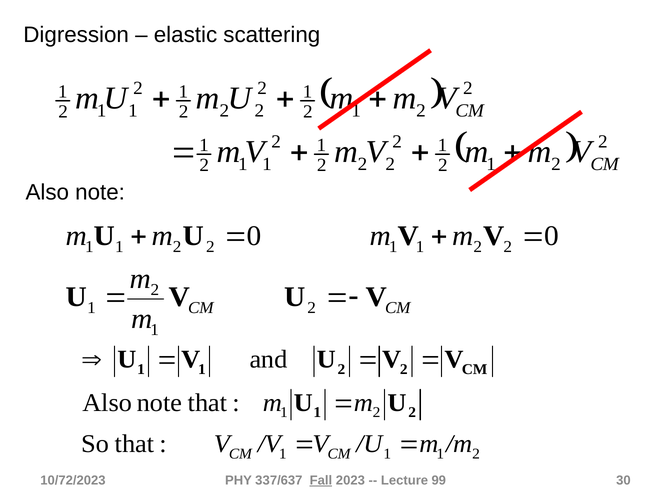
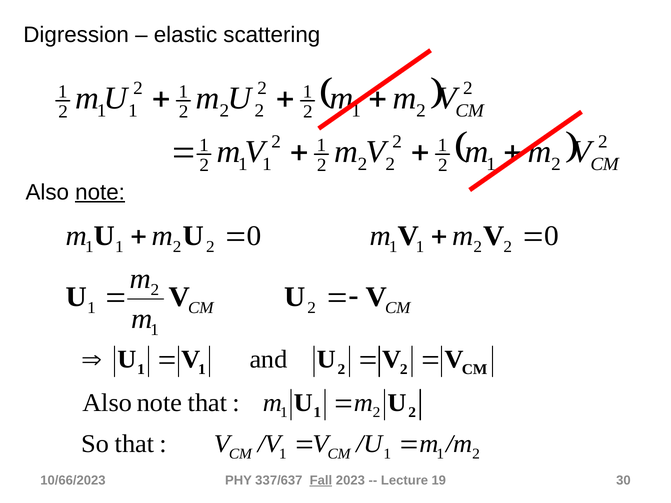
note at (100, 192) underline: none -> present
10/72/2023: 10/72/2023 -> 10/66/2023
99: 99 -> 19
